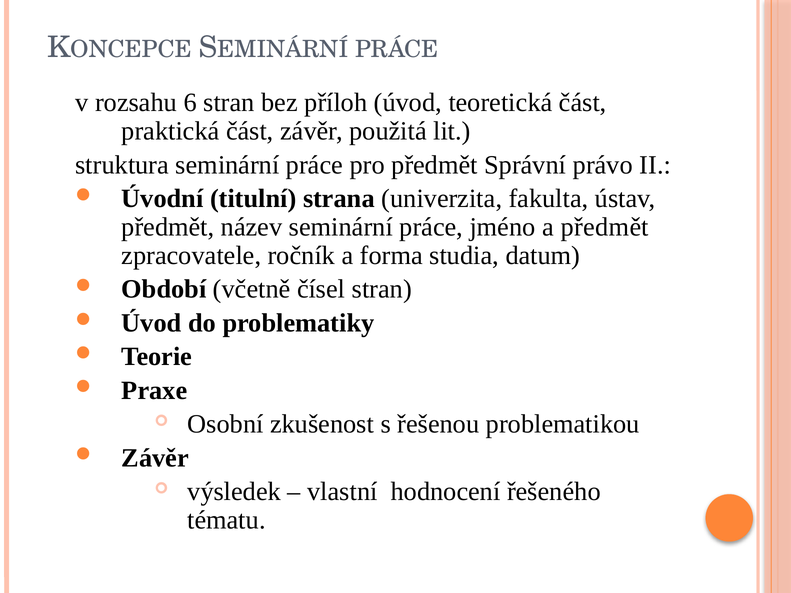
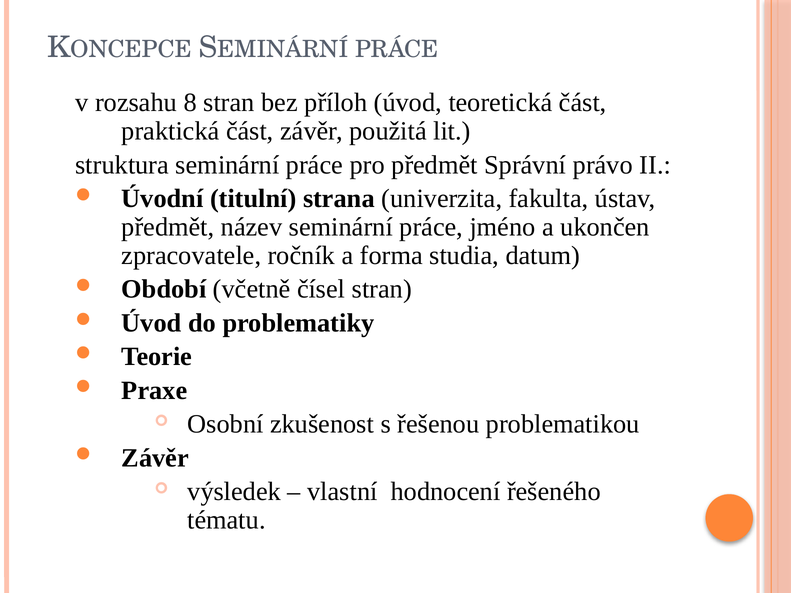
6: 6 -> 8
a předmět: předmět -> ukončen
